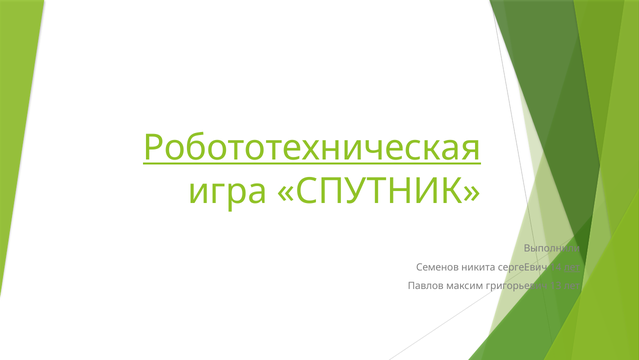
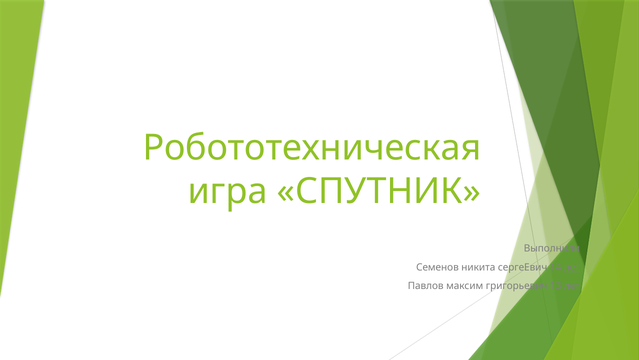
Робототехническая underline: present -> none
